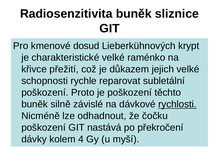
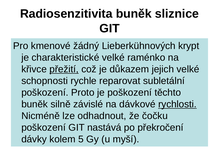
dosud: dosud -> žádný
přežití underline: none -> present
4: 4 -> 5
